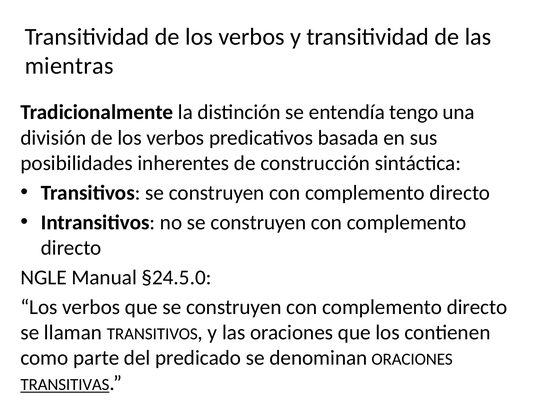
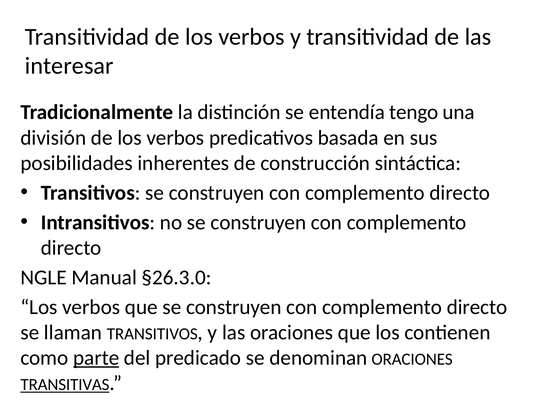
mientras: mientras -> interesar
§24.5.0: §24.5.0 -> §26.3.0
parte underline: none -> present
